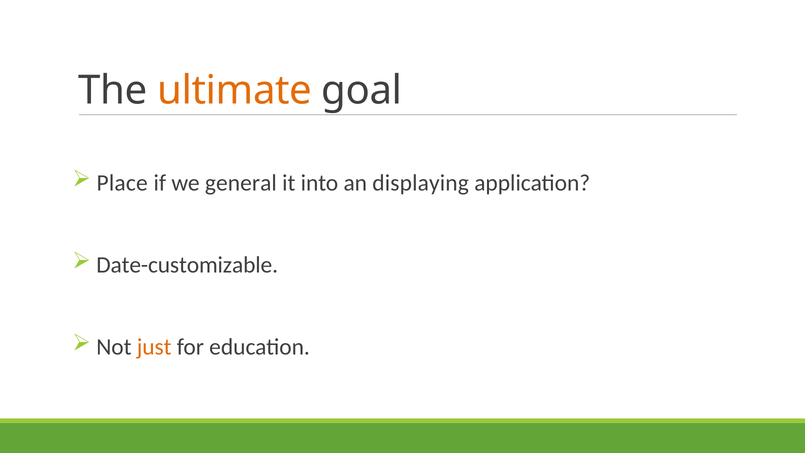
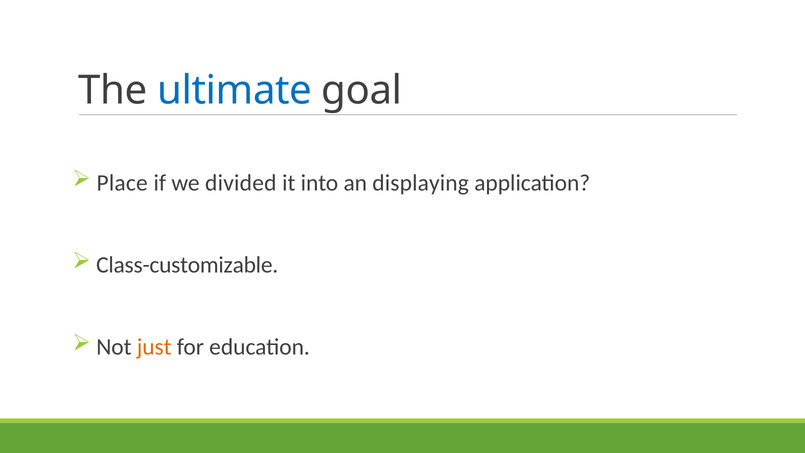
ultimate colour: orange -> blue
general: general -> divided
Date-customizable: Date-customizable -> Class-customizable
